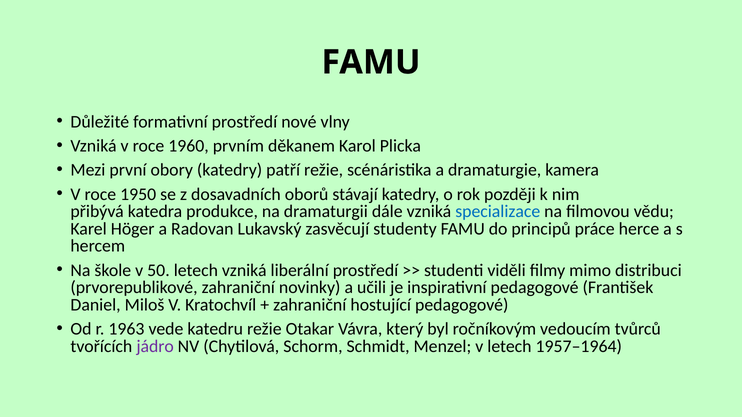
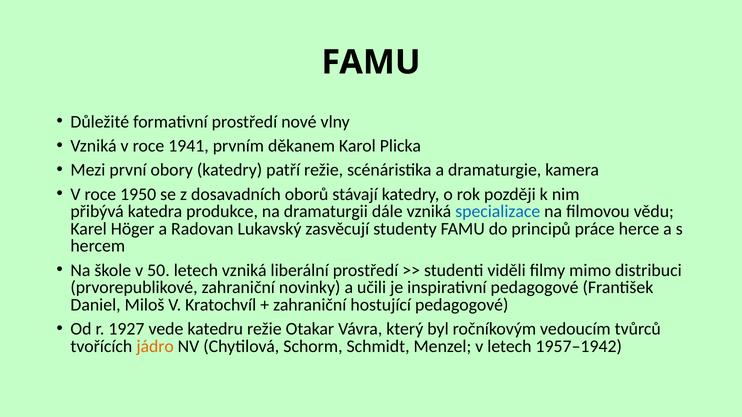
1960: 1960 -> 1941
1963: 1963 -> 1927
jádro colour: purple -> orange
1957–1964: 1957–1964 -> 1957–1942
